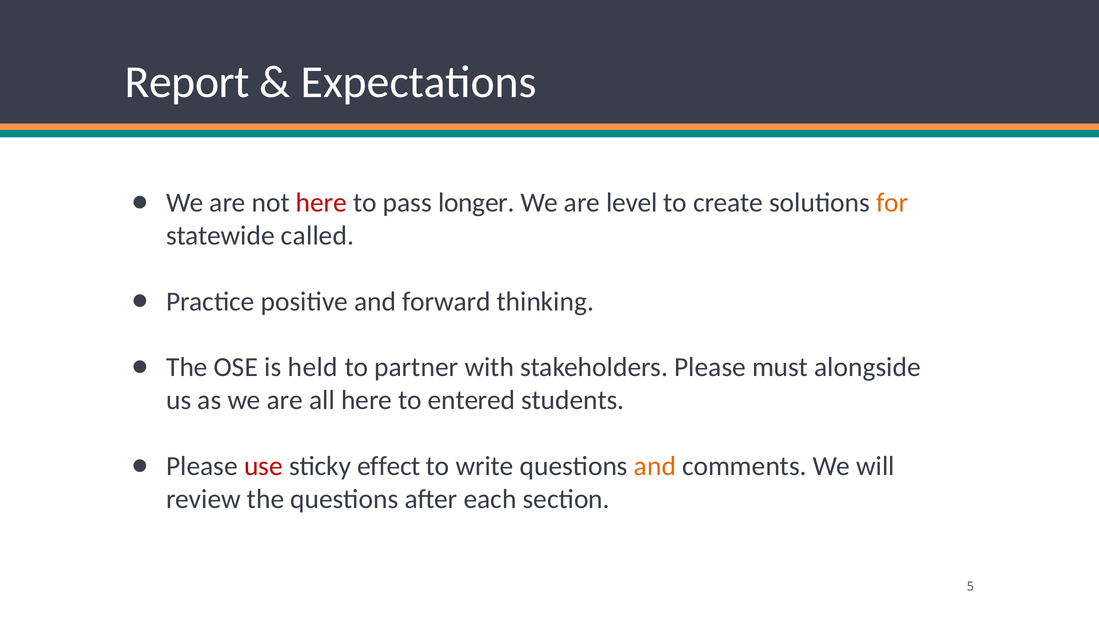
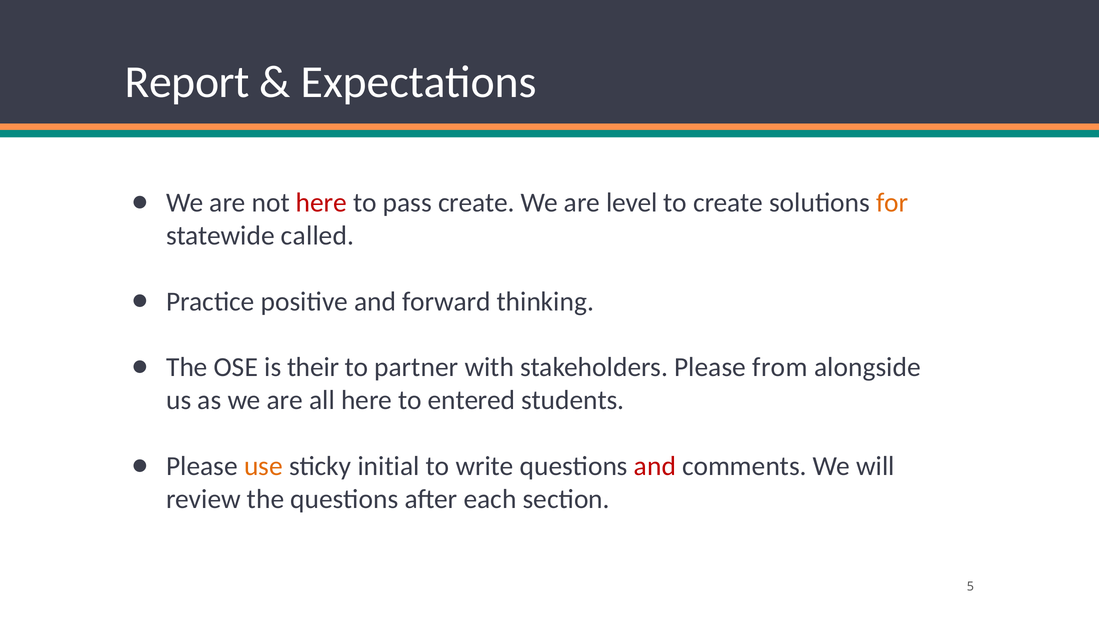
pass longer: longer -> create
held: held -> their
must: must -> from
use colour: red -> orange
effect: effect -> initial
and at (655, 466) colour: orange -> red
